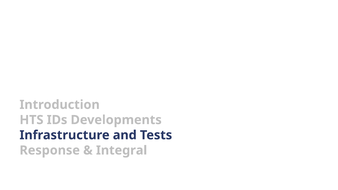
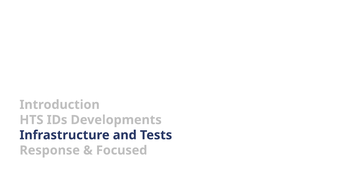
Integral: Integral -> Focused
